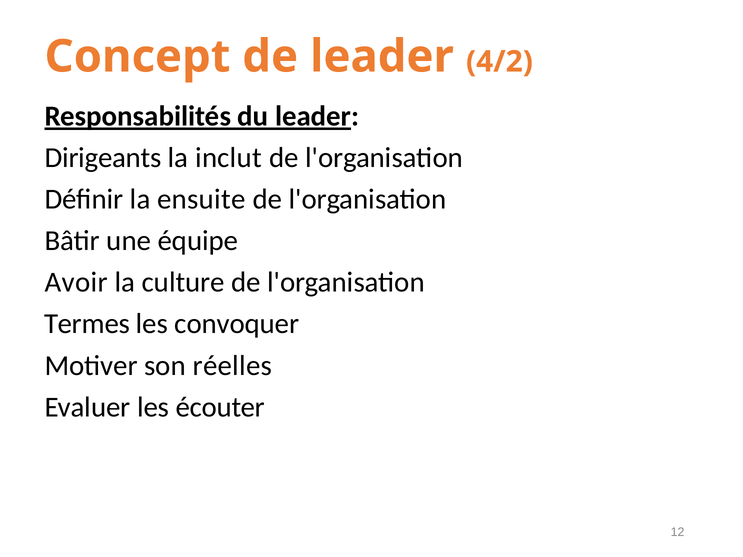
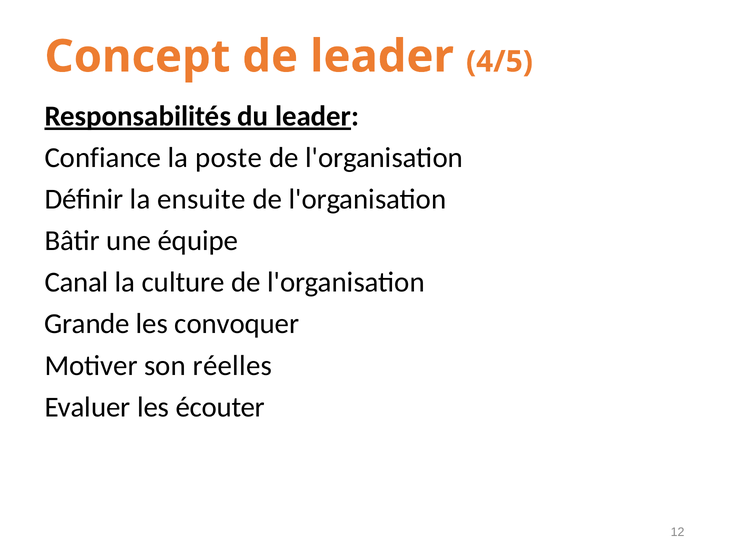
4/2: 4/2 -> 4/5
Dirigeants: Dirigeants -> Confiance
inclut: inclut -> poste
Avoir: Avoir -> Canal
Termes: Termes -> Grande
